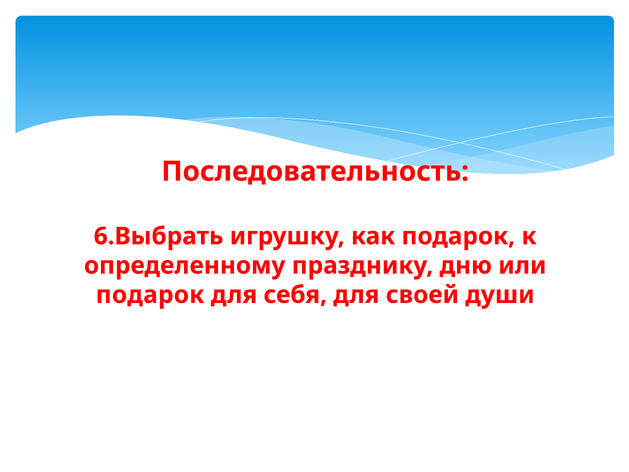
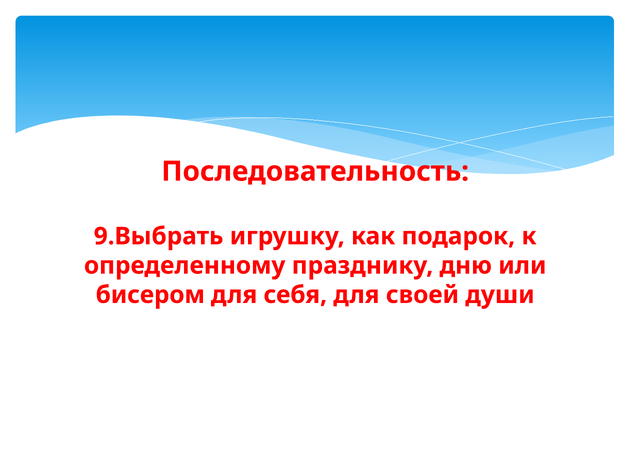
6.Выбрать: 6.Выбрать -> 9.Выбрать
подарок at (150, 295): подарок -> бисером
